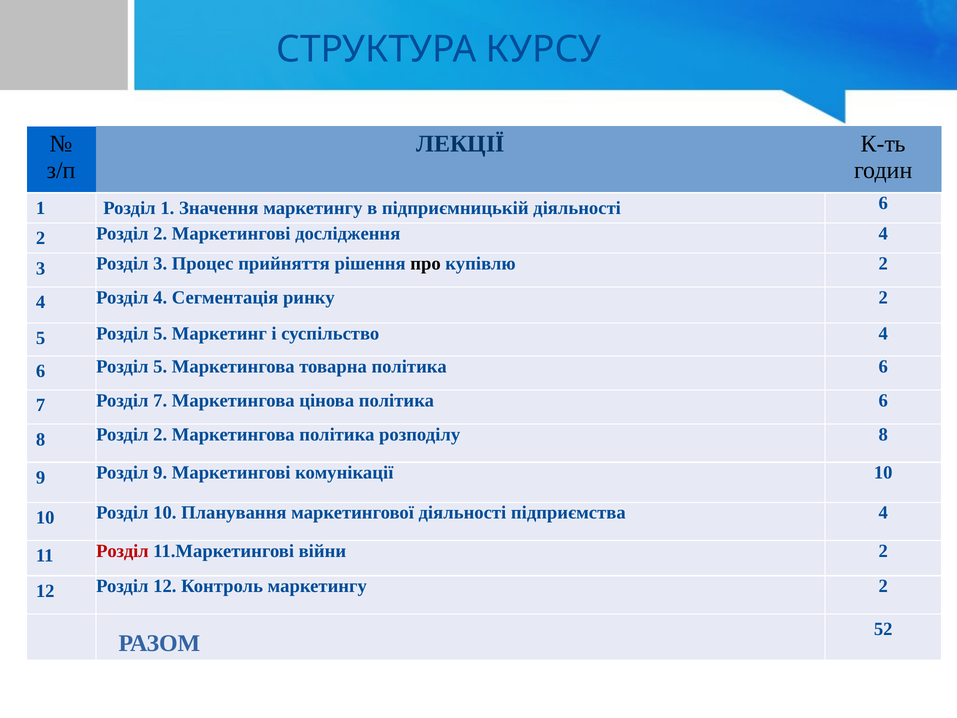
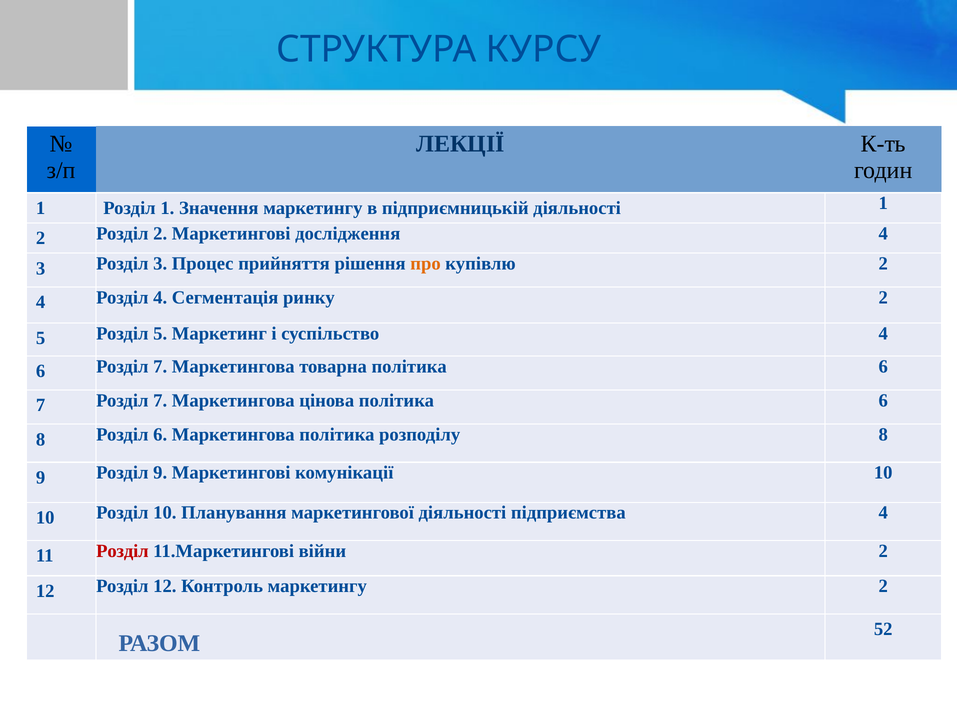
діяльності 6: 6 -> 1
про colour: black -> orange
6 Розділ 5: 5 -> 7
8 Розділ 2: 2 -> 6
